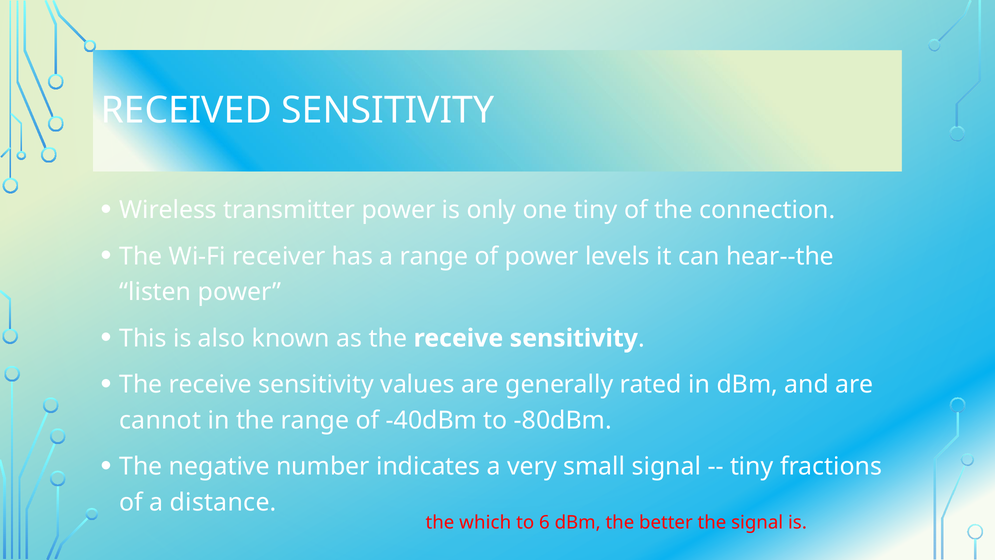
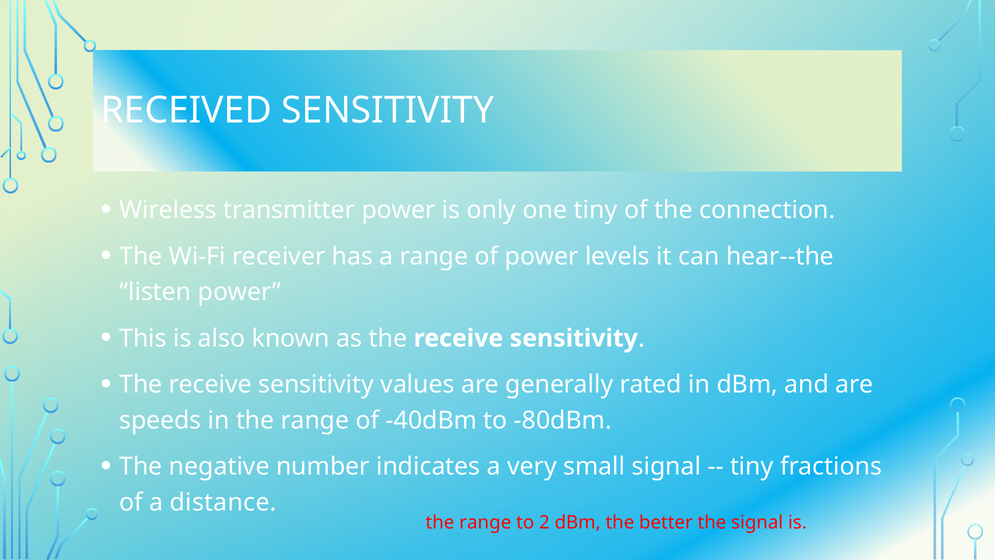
cannot: cannot -> speeds
which at (485, 522): which -> range
6: 6 -> 2
